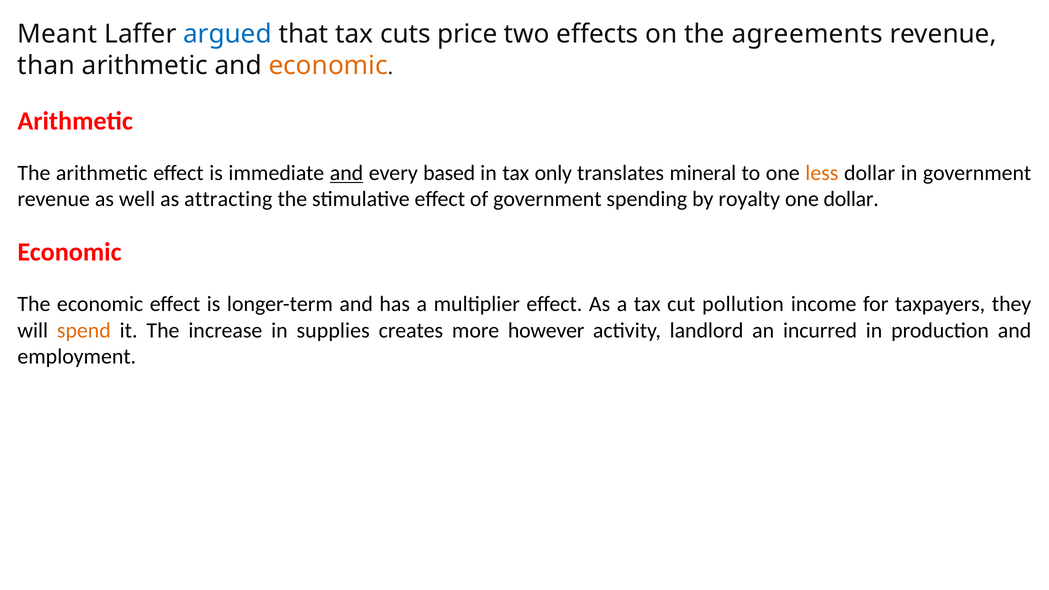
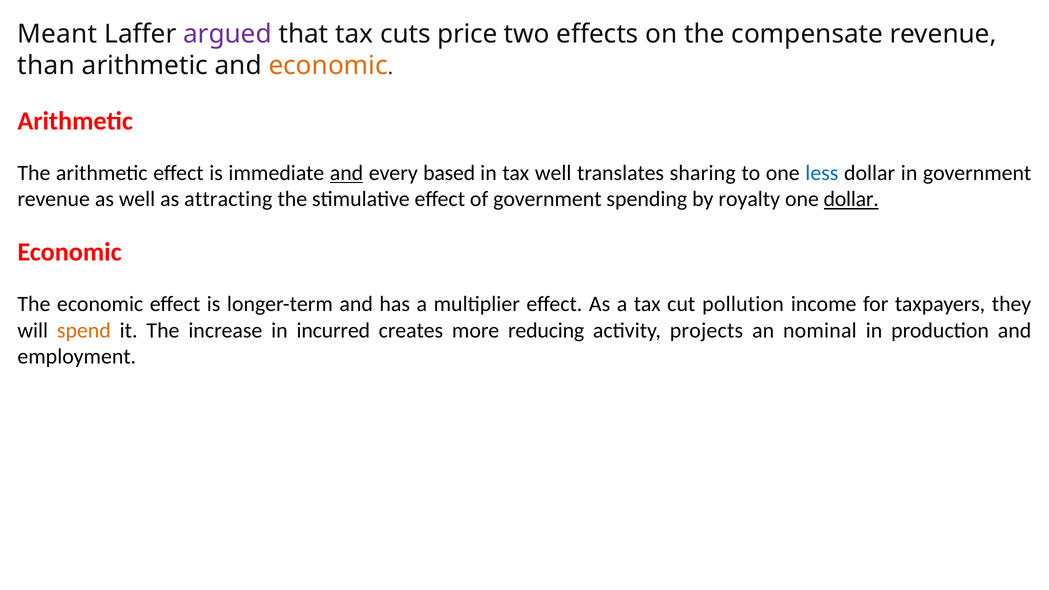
argued colour: blue -> purple
agreements: agreements -> compensate
tax only: only -> well
mineral: mineral -> sharing
less colour: orange -> blue
dollar at (851, 199) underline: none -> present
supplies: supplies -> incurred
however: however -> reducing
landlord: landlord -> projects
incurred: incurred -> nominal
